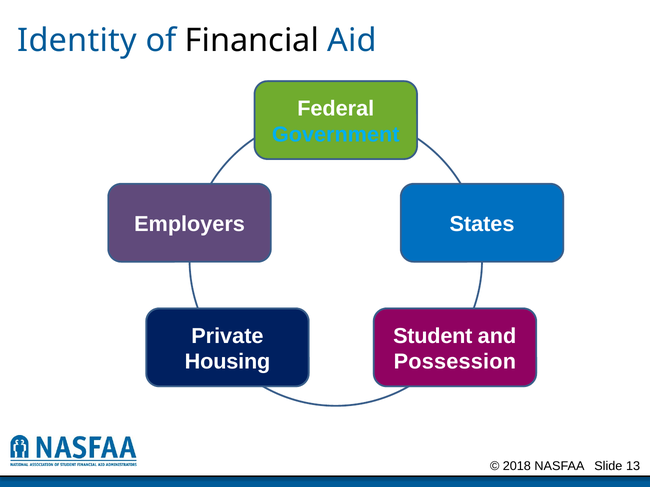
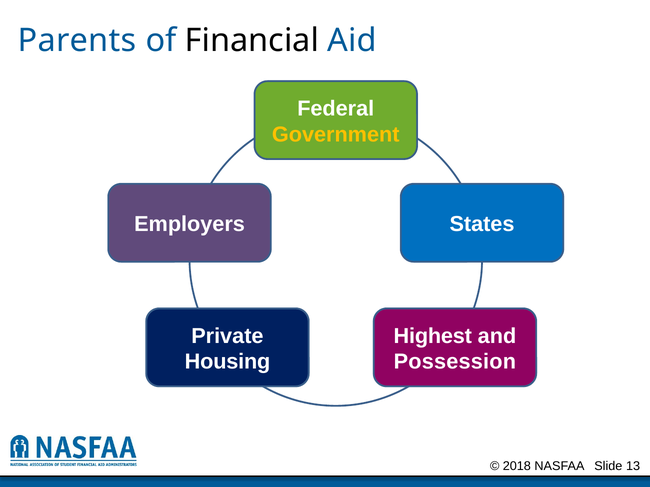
Identity: Identity -> Parents
Government colour: light blue -> yellow
Student: Student -> Highest
